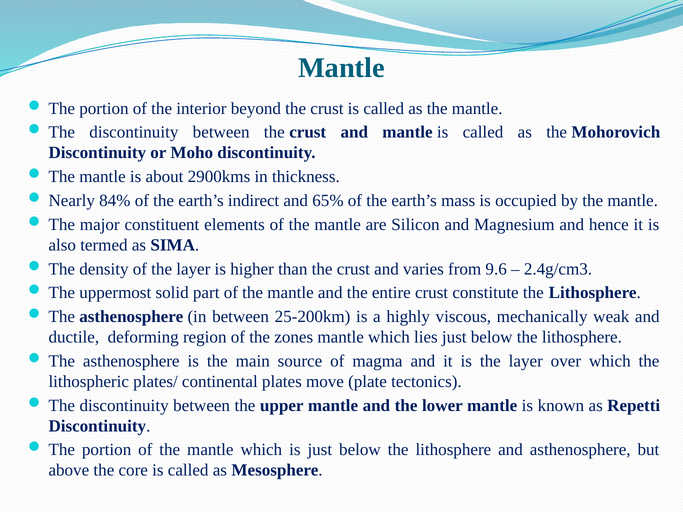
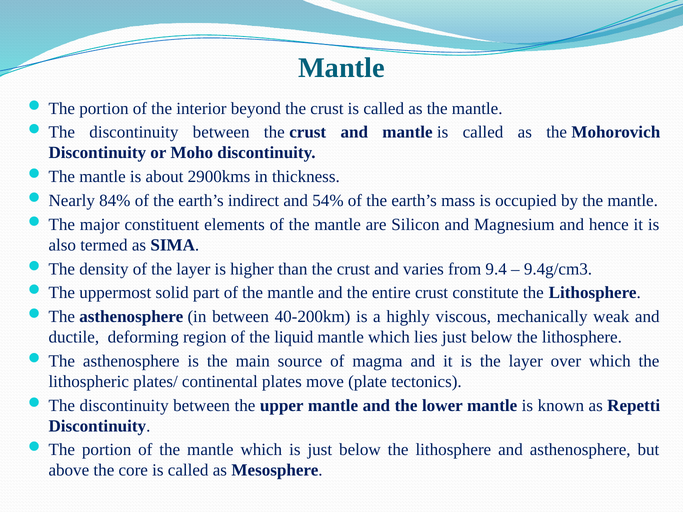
65%: 65% -> 54%
9.6: 9.6 -> 9.4
2.4g/cm3: 2.4g/cm3 -> 9.4g/cm3
25-200km: 25-200km -> 40-200km
zones: zones -> liquid
